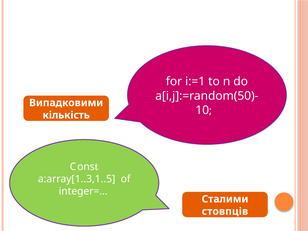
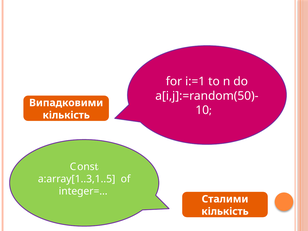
стовпців at (225, 211): стовпців -> кількість
